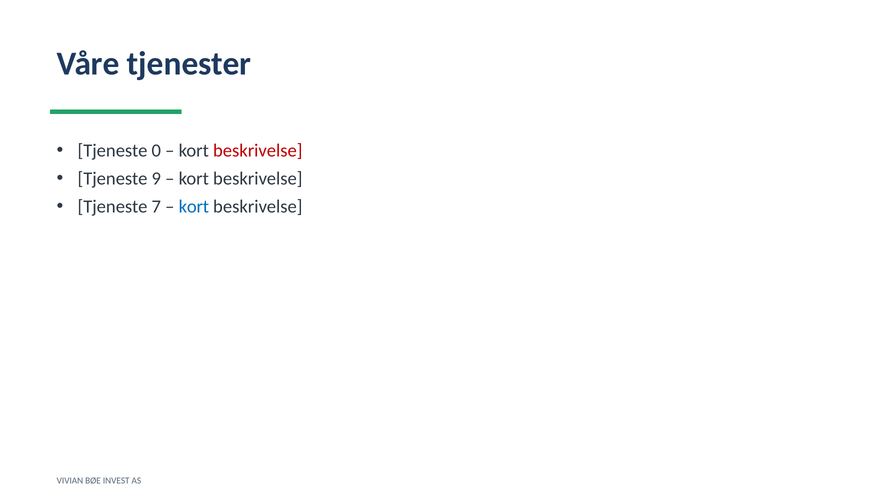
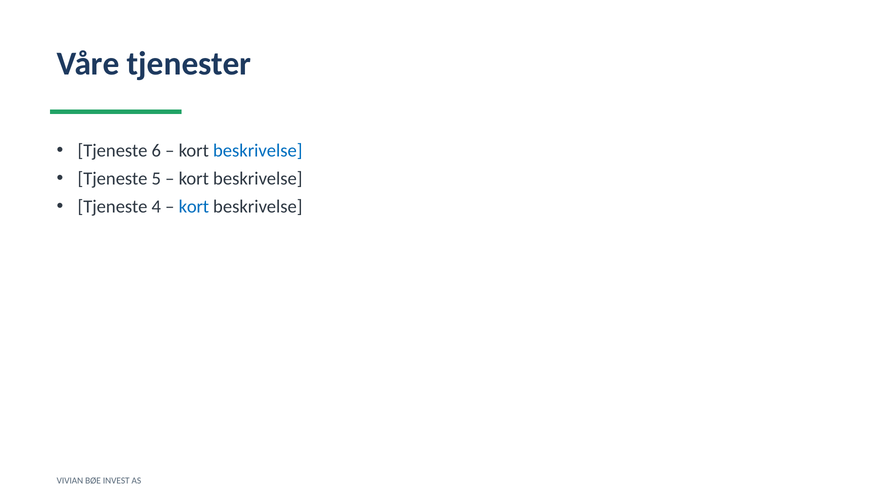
0: 0 -> 6
beskrivelse at (258, 151) colour: red -> blue
9: 9 -> 5
7: 7 -> 4
